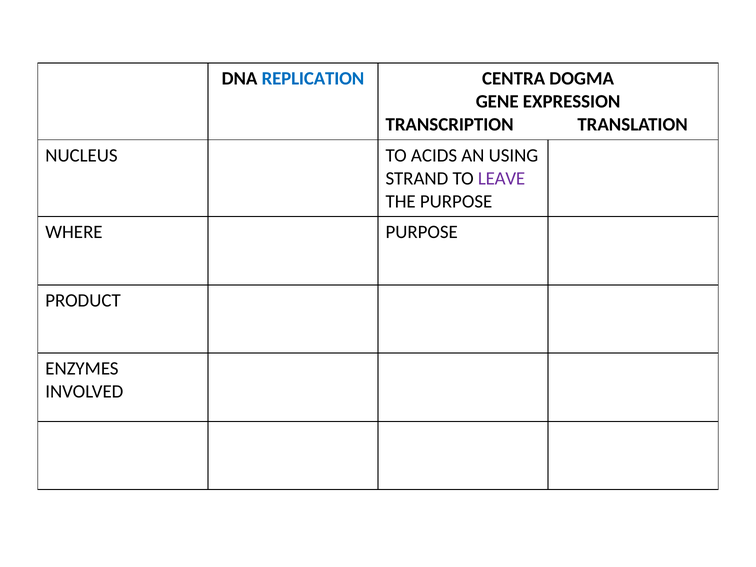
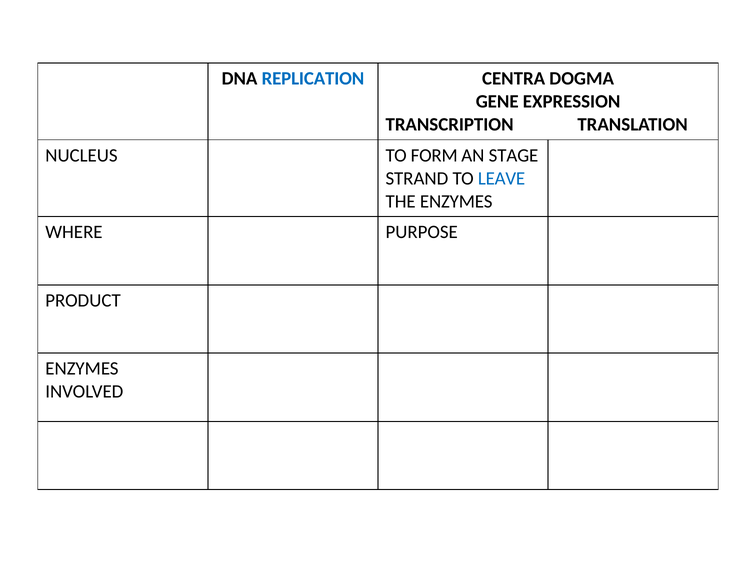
ACIDS: ACIDS -> FORM
USING: USING -> STAGE
LEAVE colour: purple -> blue
THE PURPOSE: PURPOSE -> ENZYMES
